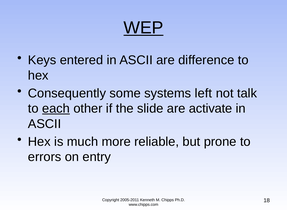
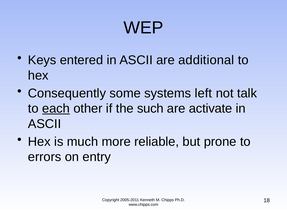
WEP underline: present -> none
difference: difference -> additional
slide: slide -> such
